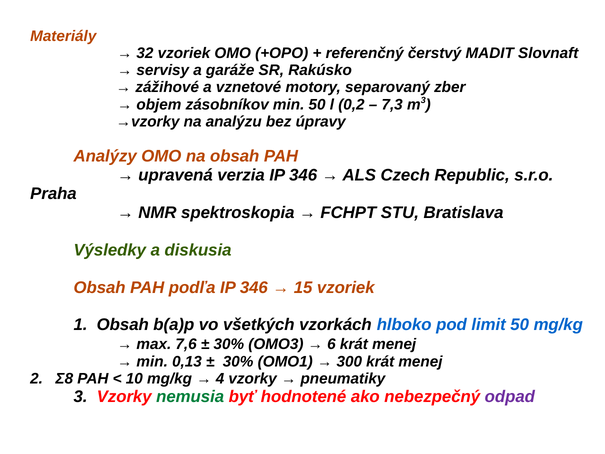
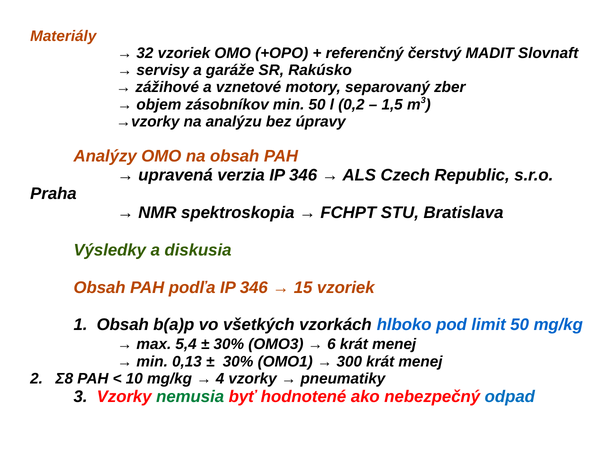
7,3: 7,3 -> 1,5
7,6: 7,6 -> 5,4
odpad colour: purple -> blue
